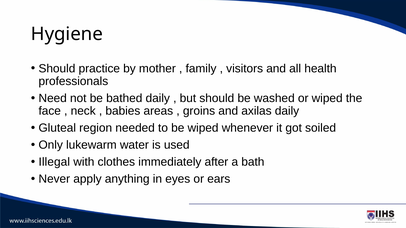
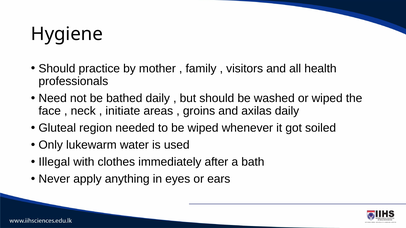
babies: babies -> initiate
